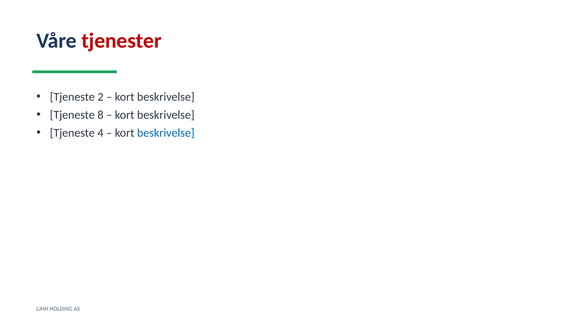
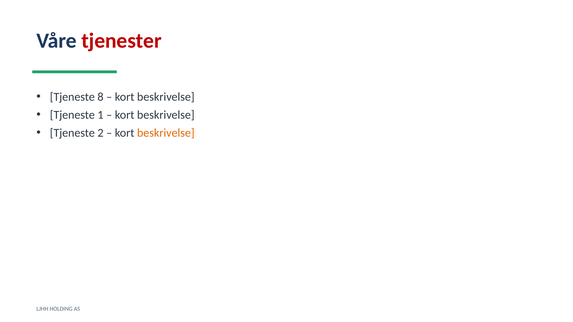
2: 2 -> 8
8: 8 -> 1
4: 4 -> 2
beskrivelse at (166, 133) colour: blue -> orange
